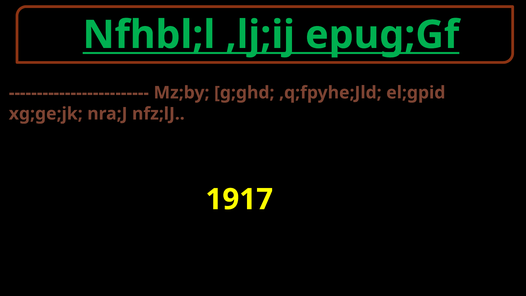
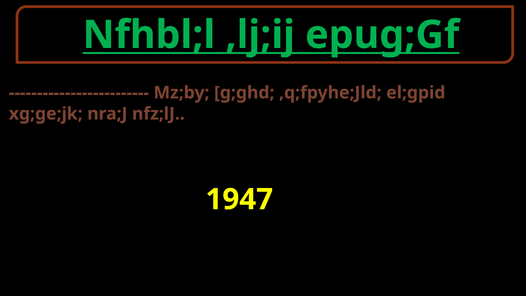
1917: 1917 -> 1947
